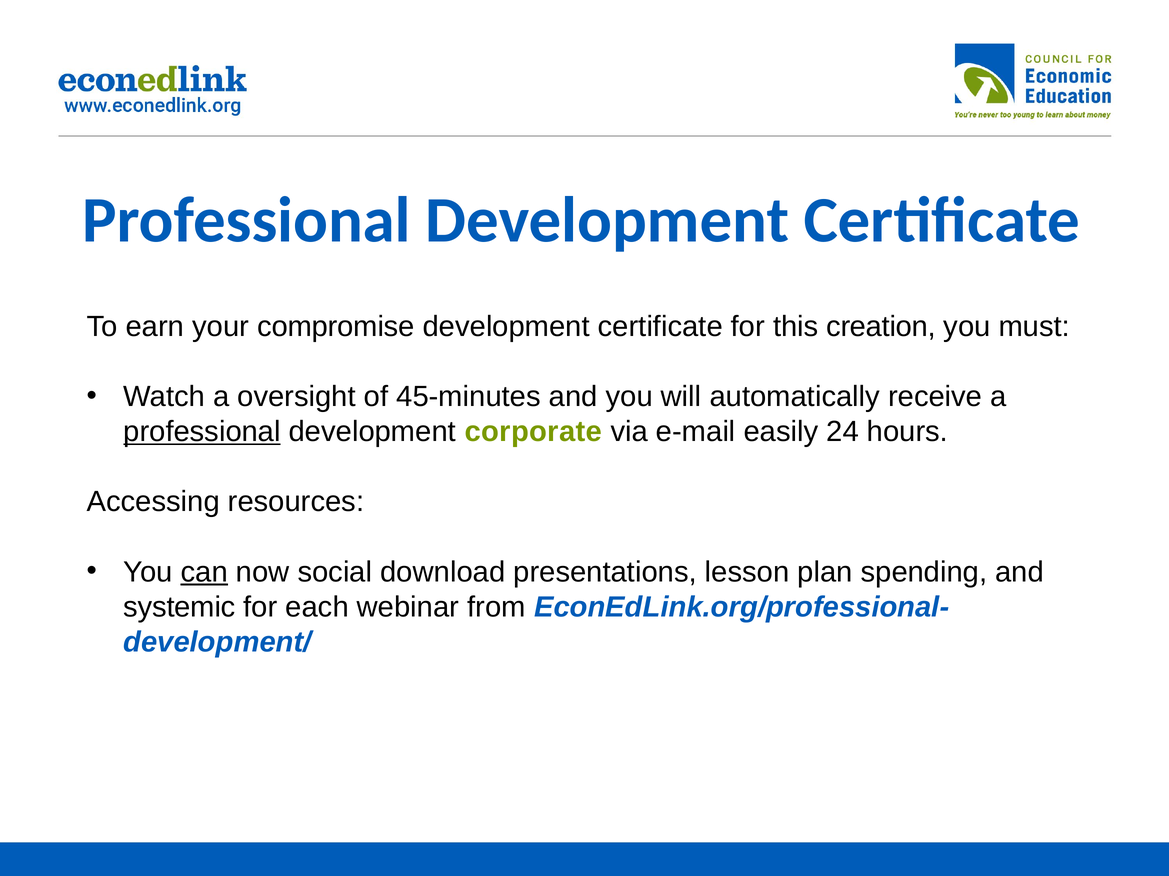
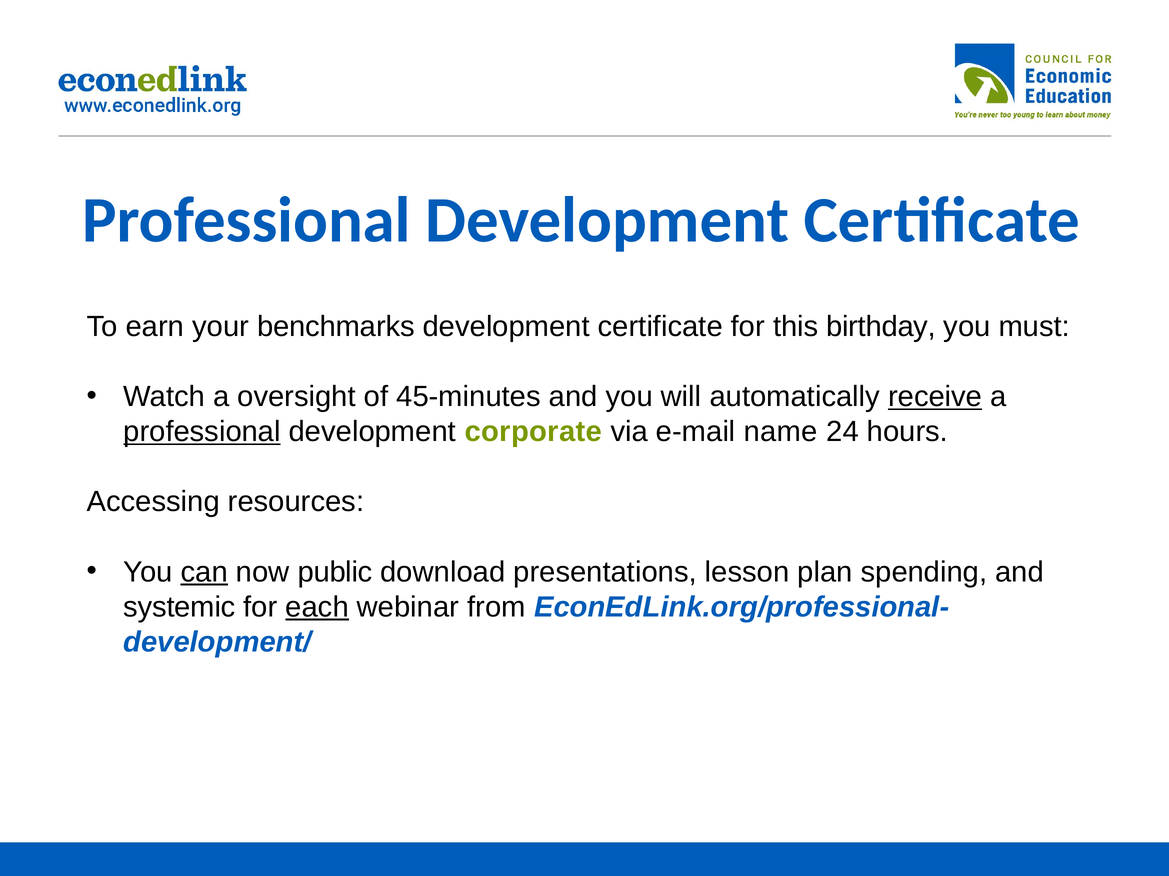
compromise: compromise -> benchmarks
creation: creation -> birthday
receive underline: none -> present
easily: easily -> name
social: social -> public
each underline: none -> present
